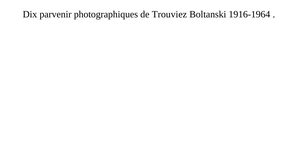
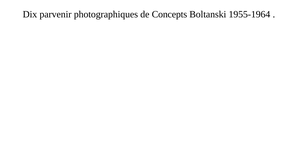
Trouviez: Trouviez -> Concepts
1916-1964: 1916-1964 -> 1955-1964
